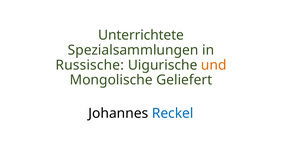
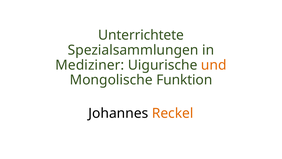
Russische: Russische -> Mediziner
Geliefert: Geliefert -> Funktion
Reckel colour: blue -> orange
